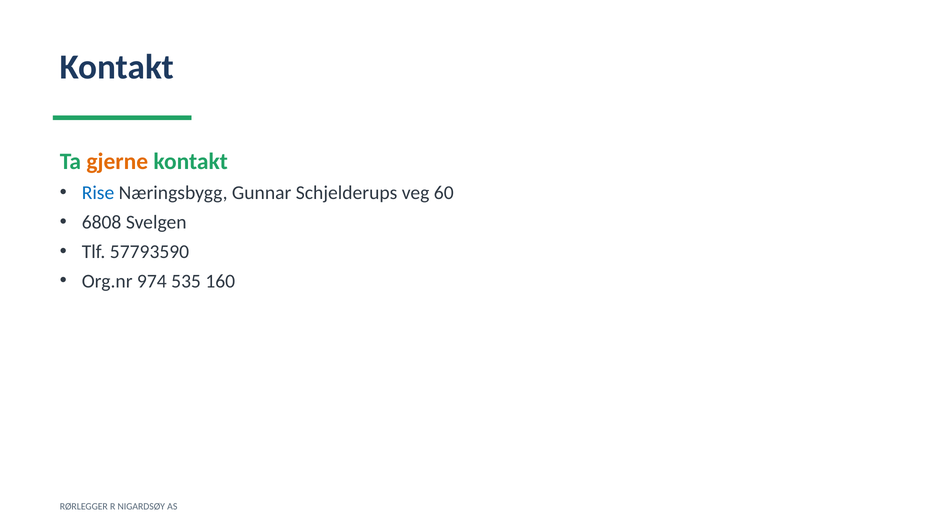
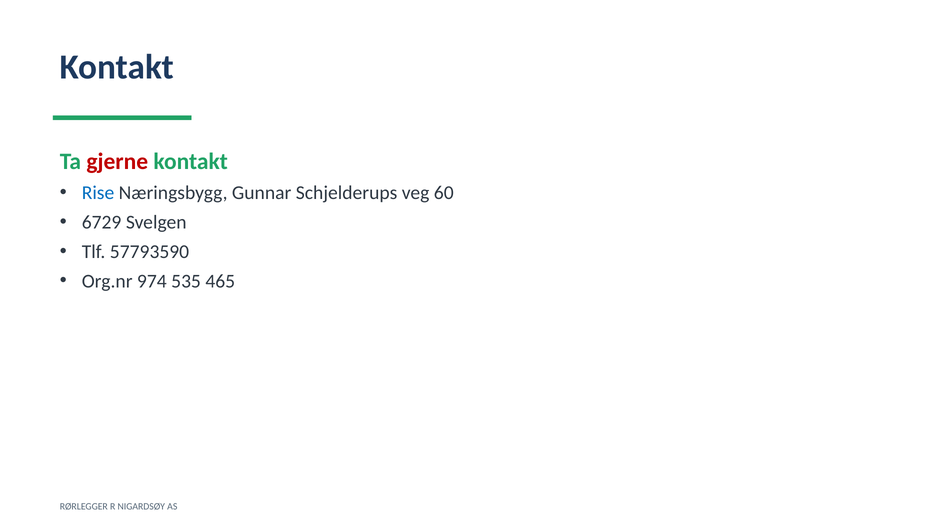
gjerne colour: orange -> red
6808: 6808 -> 6729
160: 160 -> 465
